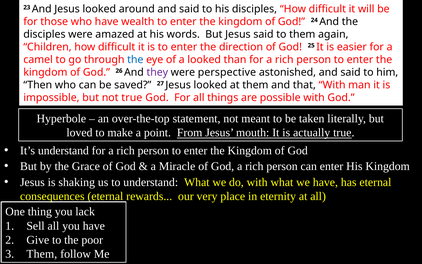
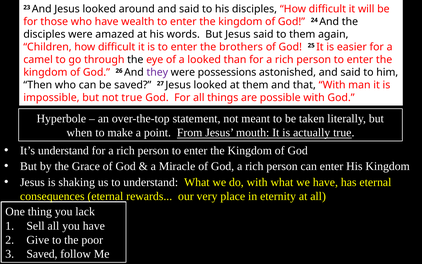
direction: direction -> brothers
the at (135, 60) colour: blue -> black
perspective: perspective -> possessions
loved: loved -> when
Them at (42, 254): Them -> Saved
